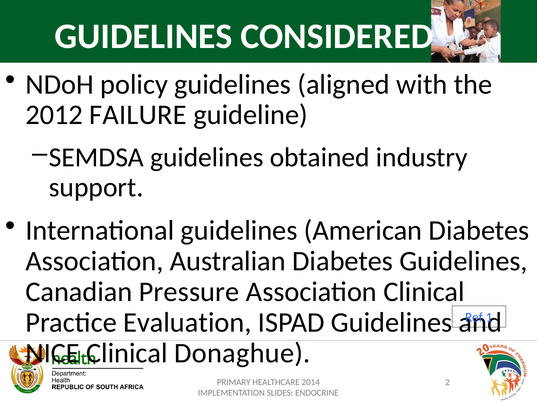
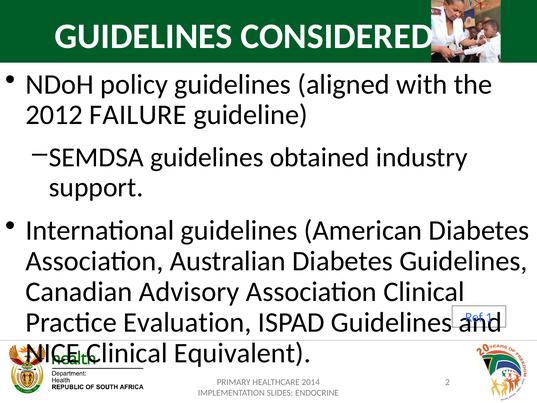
Pressure: Pressure -> Advisory
Donaghue: Donaghue -> Equivalent
